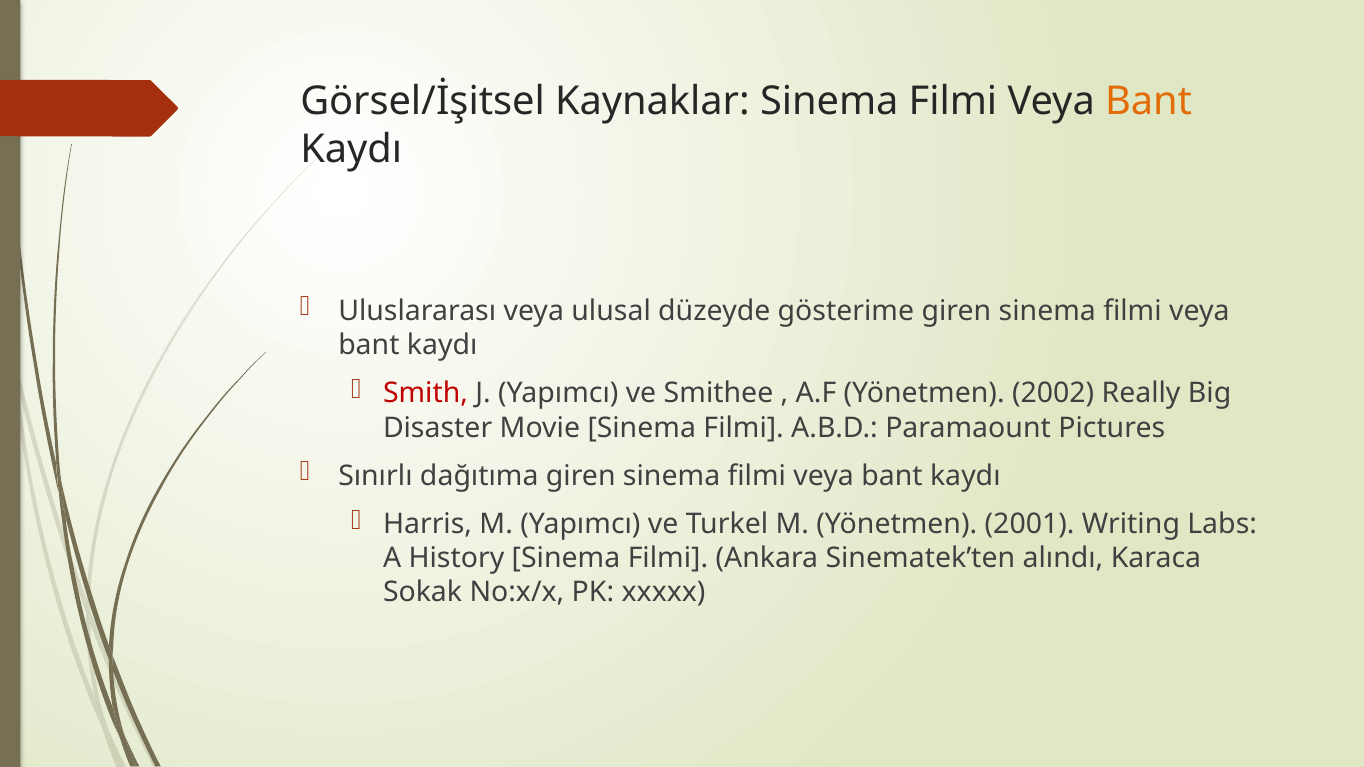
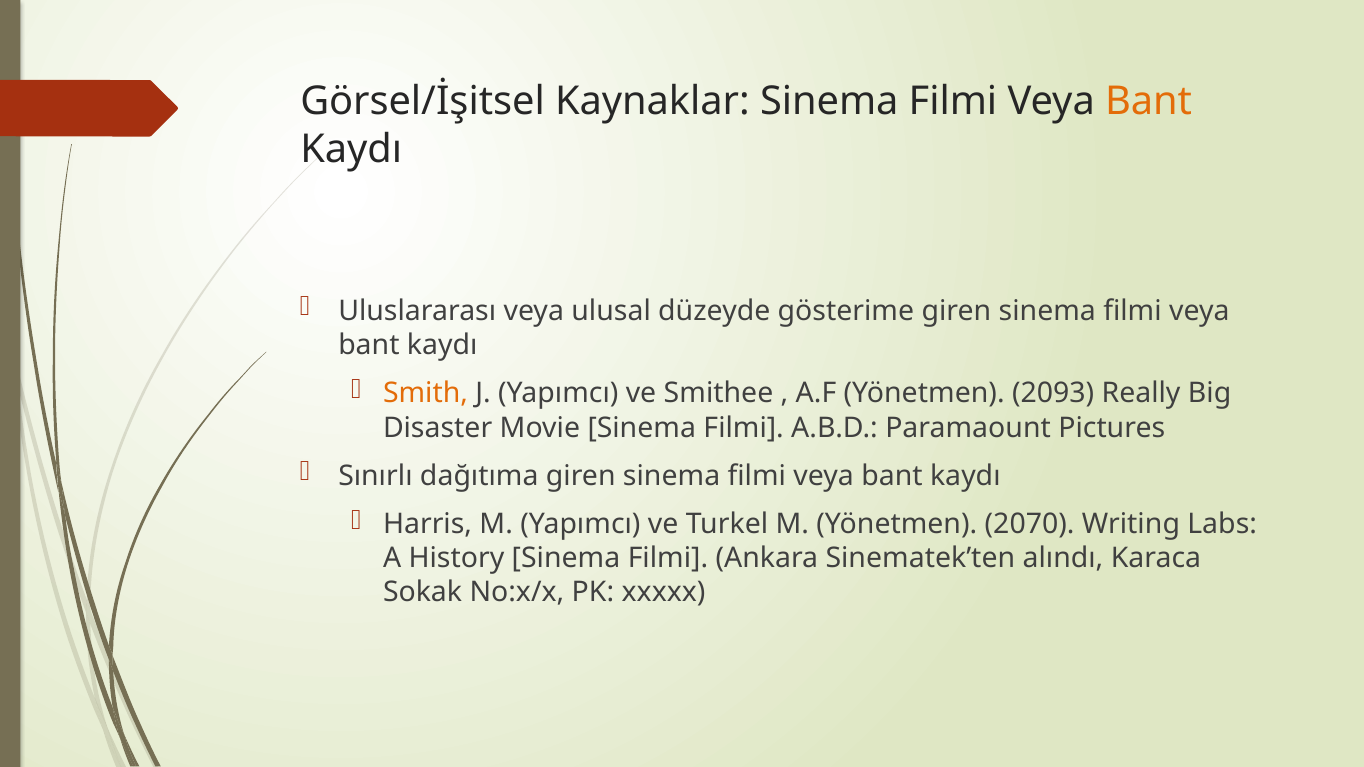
Smith colour: red -> orange
2002: 2002 -> 2093
2001: 2001 -> 2070
